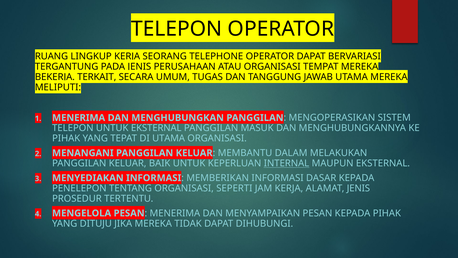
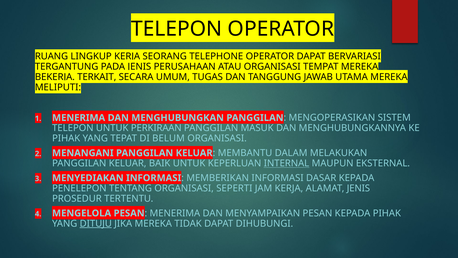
UNTUK EKSTERNAL: EKSTERNAL -> PERKIRAAN
DI UTAMA: UTAMA -> BELUM
DITUJU underline: none -> present
